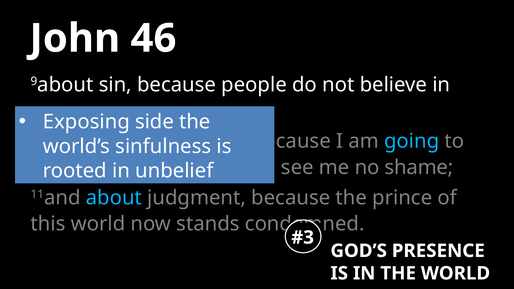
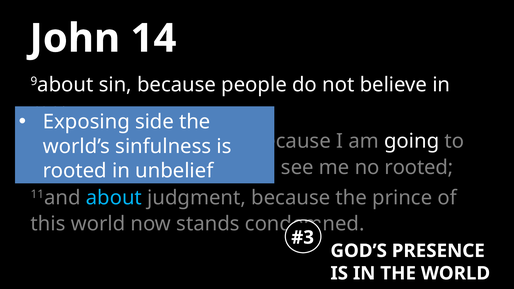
46: 46 -> 14
going colour: light blue -> white
no shame: shame -> rooted
